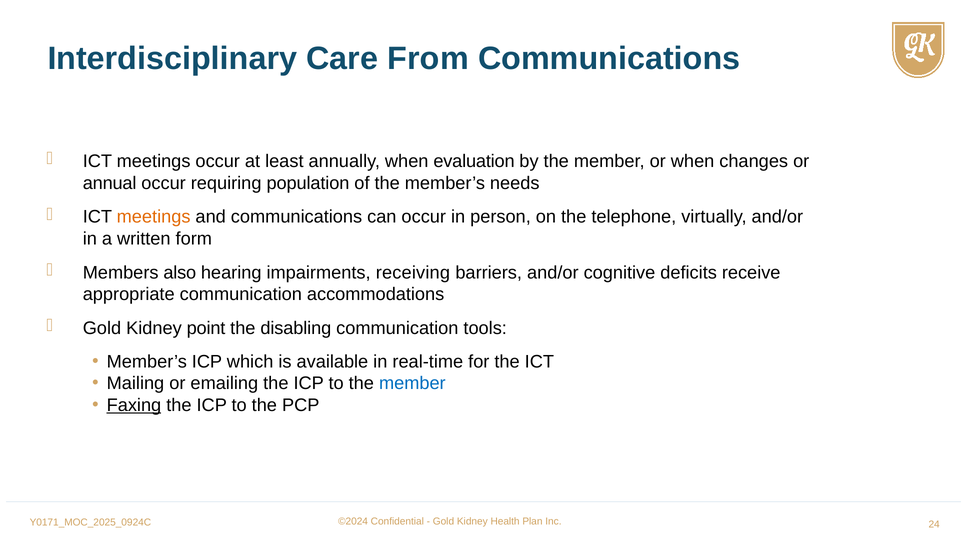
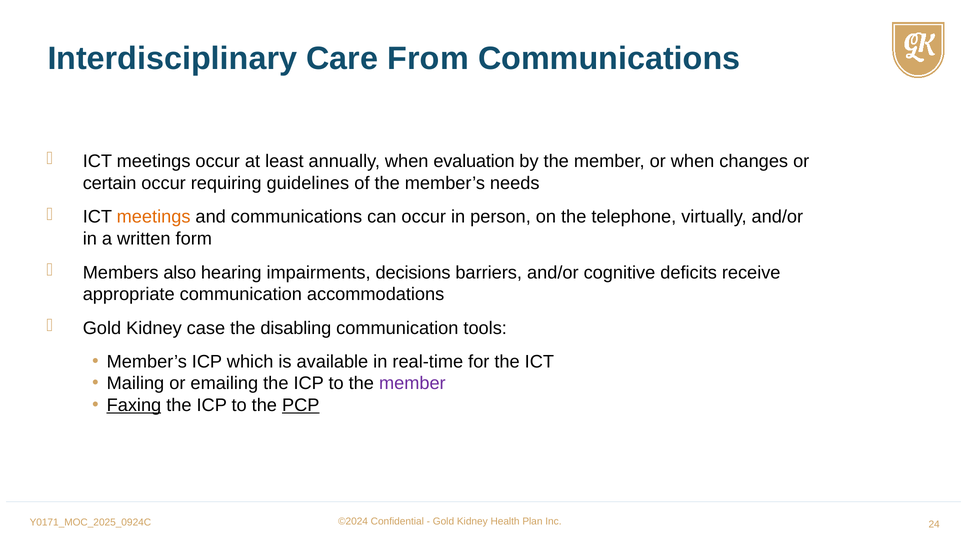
annual: annual -> certain
population: population -> guidelines
receiving: receiving -> decisions
point: point -> case
member at (412, 384) colour: blue -> purple
PCP underline: none -> present
